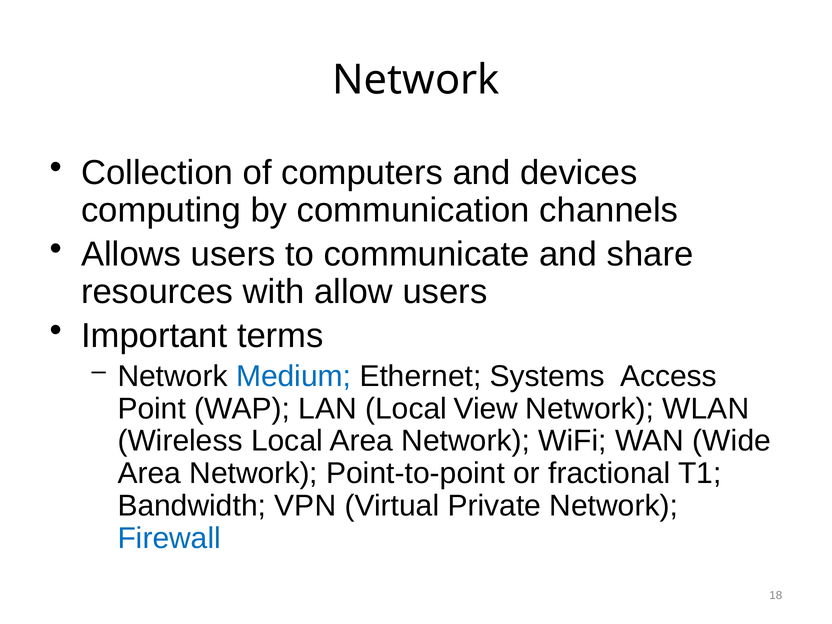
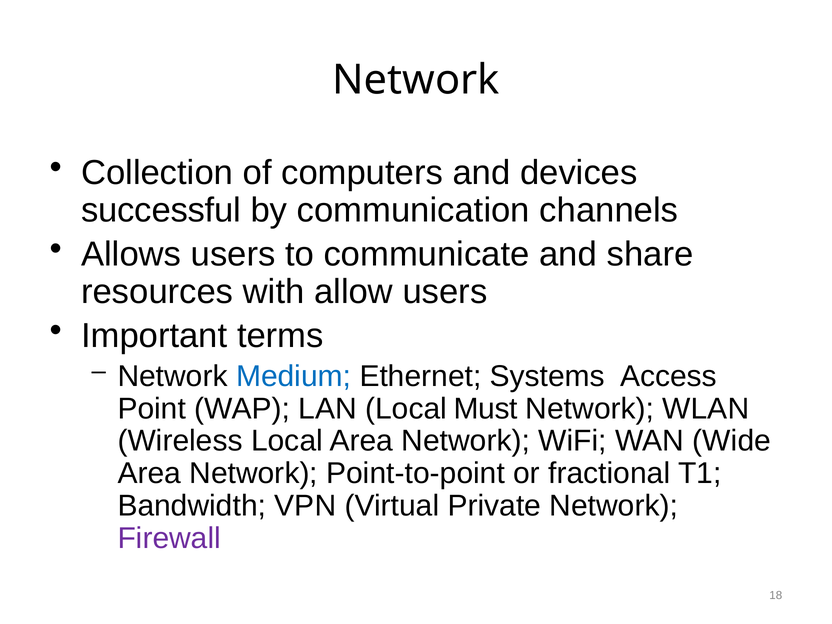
computing: computing -> successful
View: View -> Must
Firewall colour: blue -> purple
